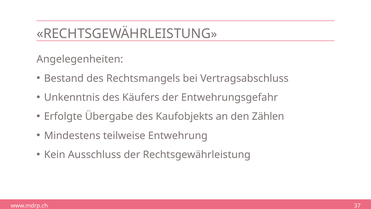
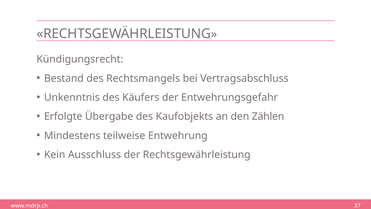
Angelegenheiten: Angelegenheiten -> Kündigungsrecht
